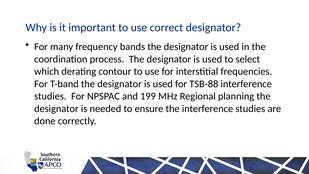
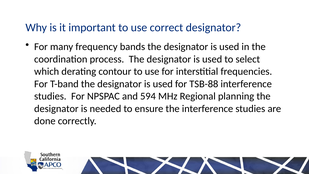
199: 199 -> 594
